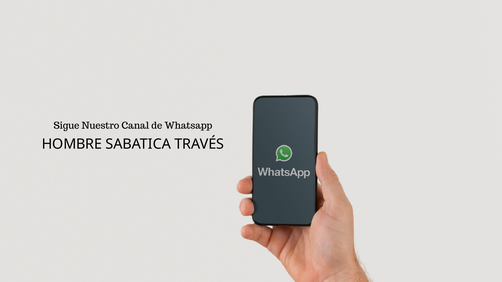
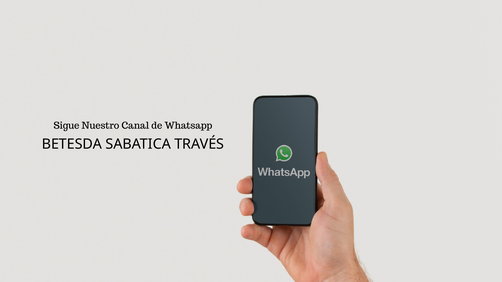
HOMBRE: HOMBRE -> BETESDA
